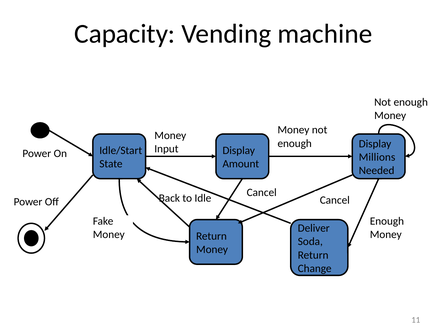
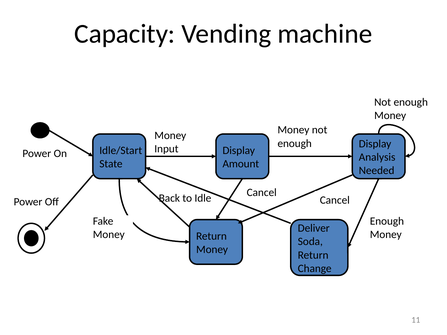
Millions: Millions -> Analysis
